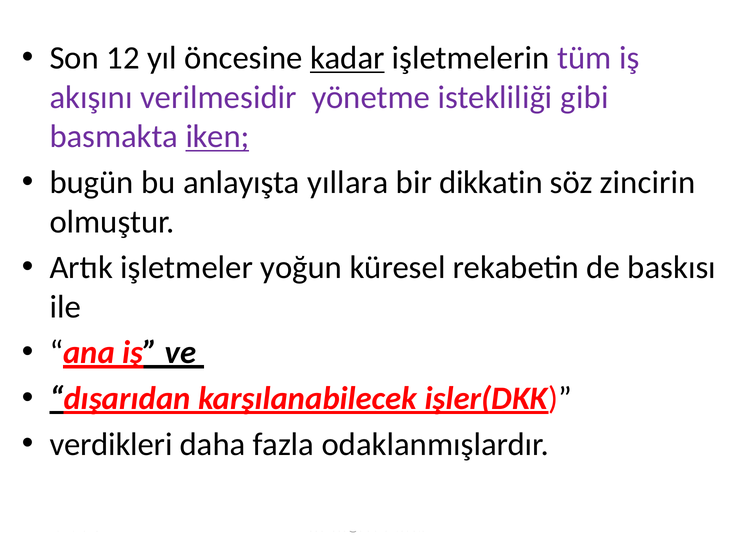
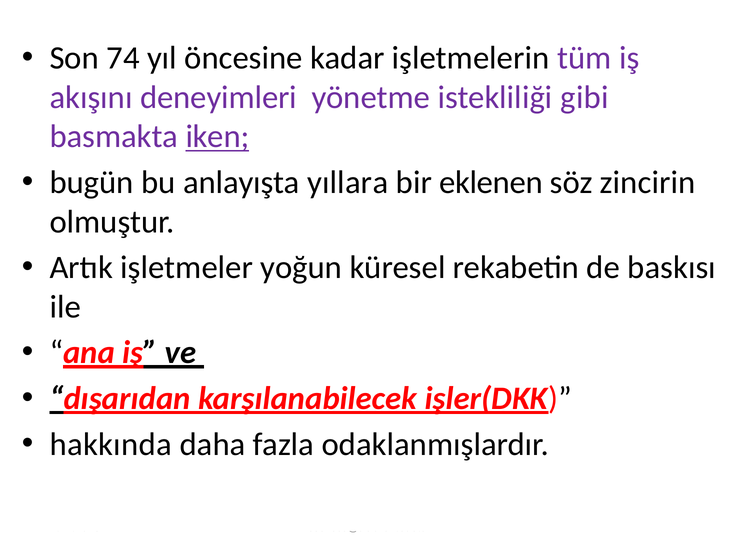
12: 12 -> 74
kadar underline: present -> none
verilmesidir: verilmesidir -> deneyimleri
dikkatin: dikkatin -> eklenen
verdikleri: verdikleri -> hakkında
